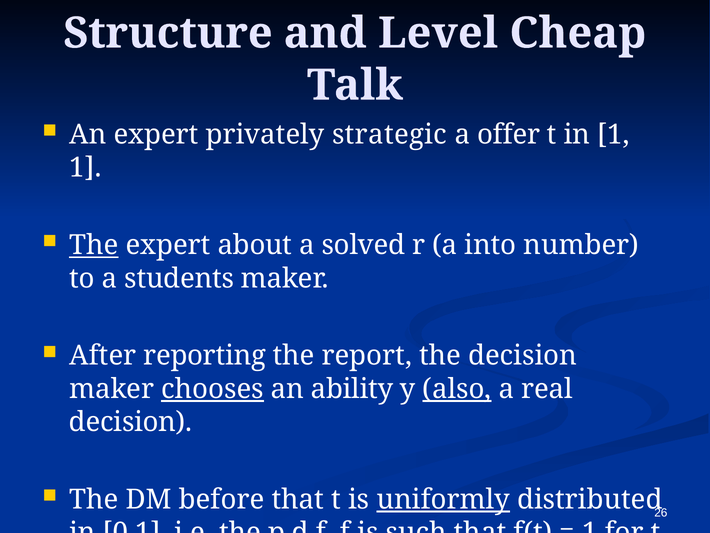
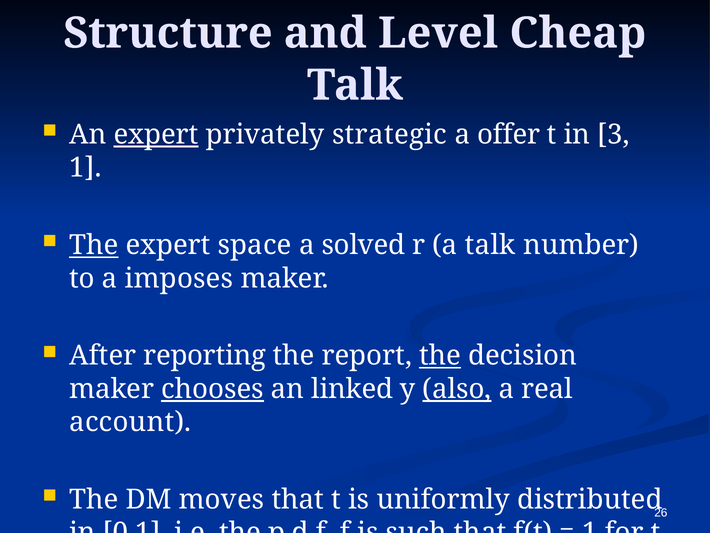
expert at (156, 134) underline: none -> present
in 1: 1 -> 3
about: about -> space
a into: into -> talk
students: students -> imposes
the at (440, 356) underline: none -> present
ability: ability -> linked
decision at (131, 422): decision -> account
before: before -> moves
uniformly underline: present -> none
